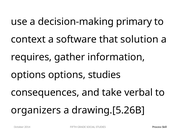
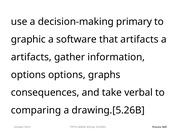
context: context -> graphic
that solution: solution -> artifacts
requires at (31, 57): requires -> artifacts
options studies: studies -> graphs
organizers: organizers -> comparing
